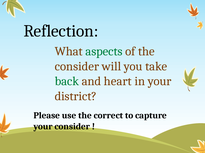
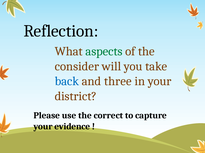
back colour: green -> blue
heart: heart -> three
your consider: consider -> evidence
